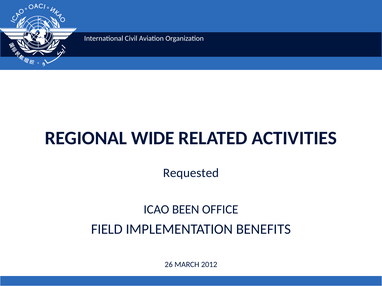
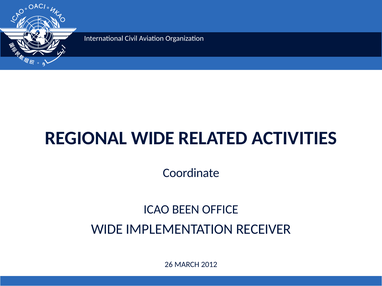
Requested: Requested -> Coordinate
FIELD at (107, 229): FIELD -> WIDE
BENEFITS: BENEFITS -> RECEIVER
